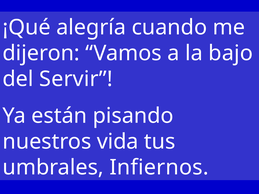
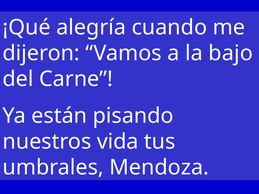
Servir: Servir -> Carne
Infiernos: Infiernos -> Mendoza
